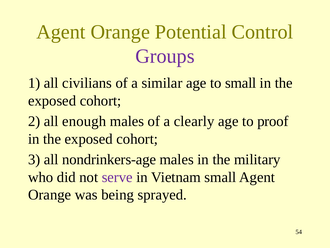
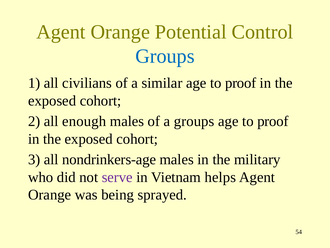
Groups at (165, 56) colour: purple -> blue
similar age to small: small -> proof
a clearly: clearly -> groups
Vietnam small: small -> helps
